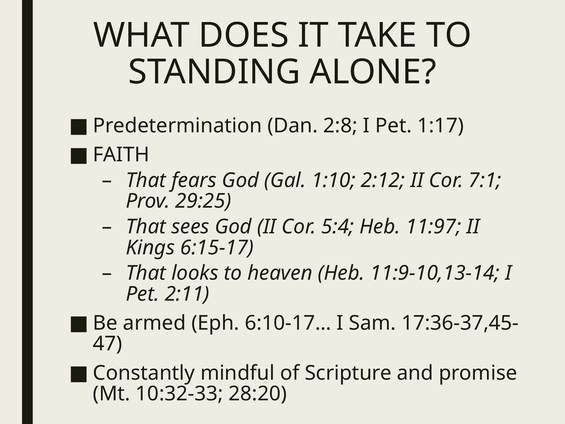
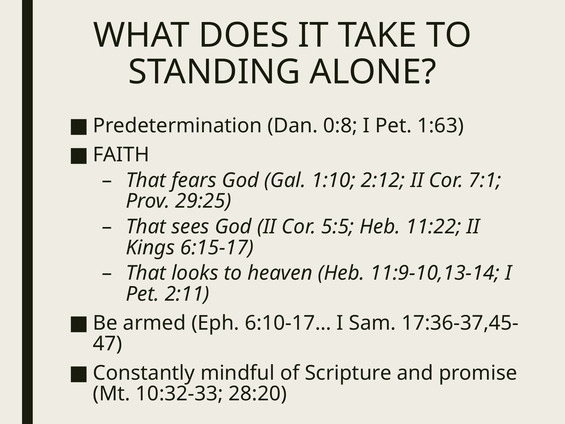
2:8: 2:8 -> 0:8
1:17: 1:17 -> 1:63
5:4: 5:4 -> 5:5
11:97: 11:97 -> 11:22
